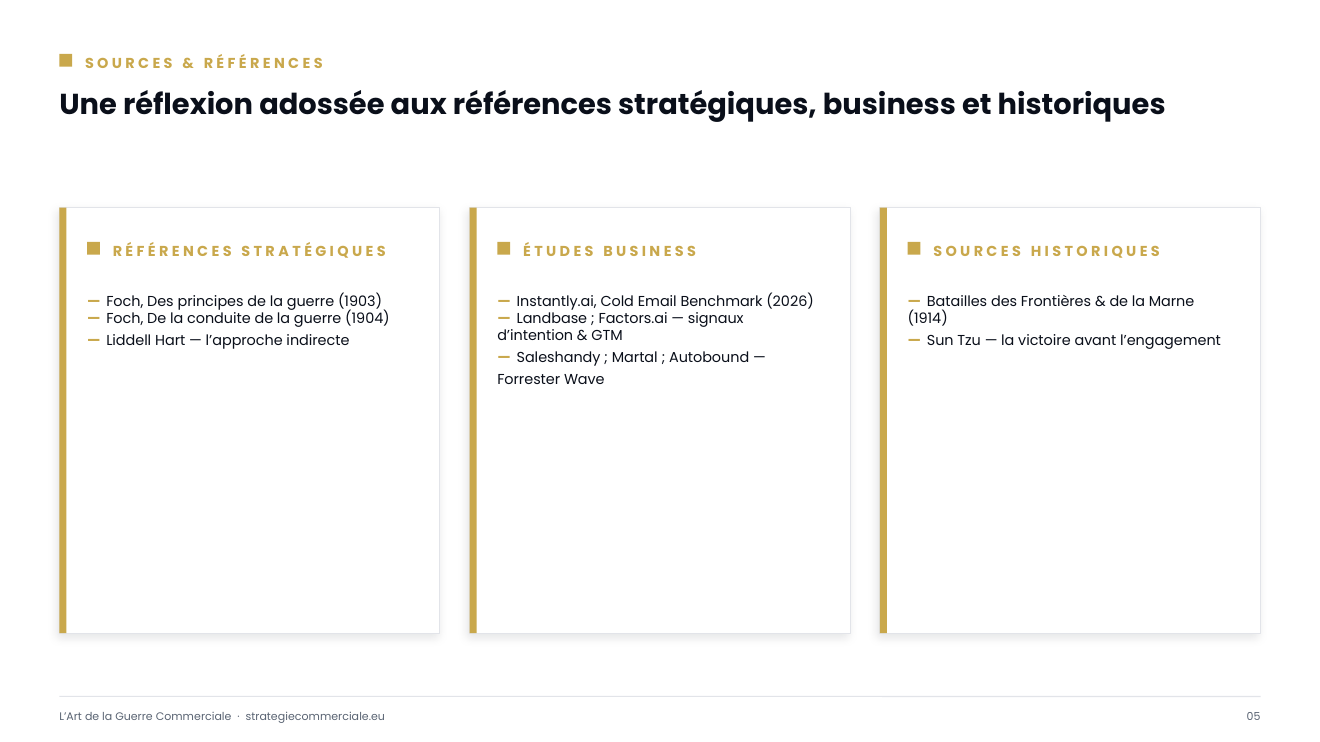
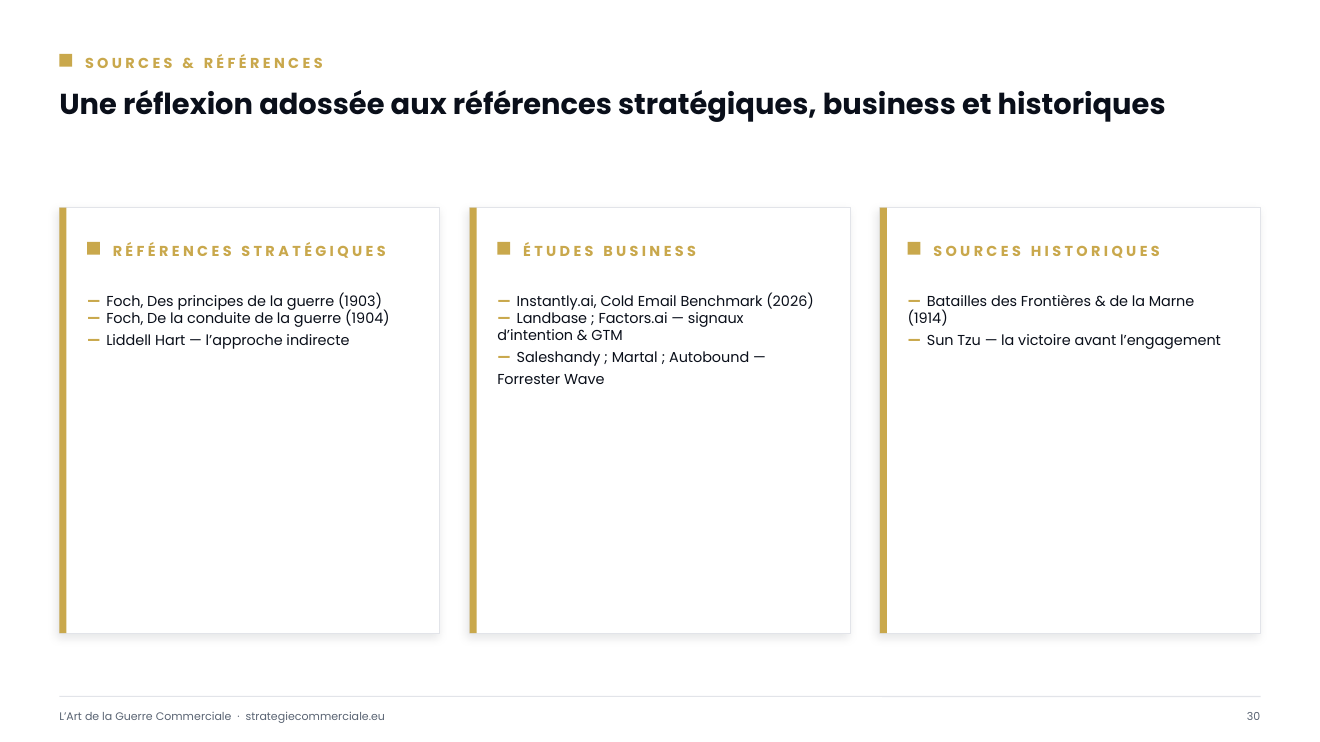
05: 05 -> 30
